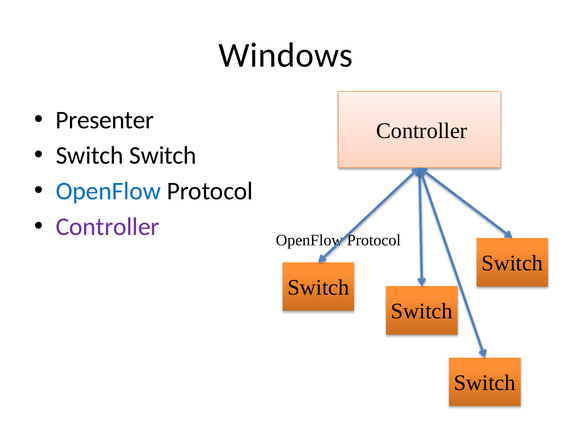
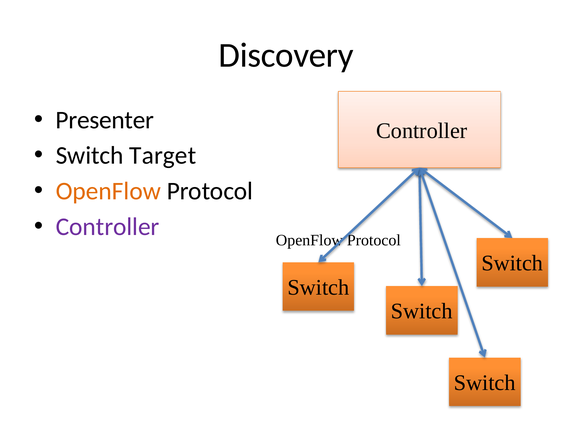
Windows: Windows -> Discovery
Switch at (163, 156): Switch -> Target
OpenFlow at (108, 191) colour: blue -> orange
